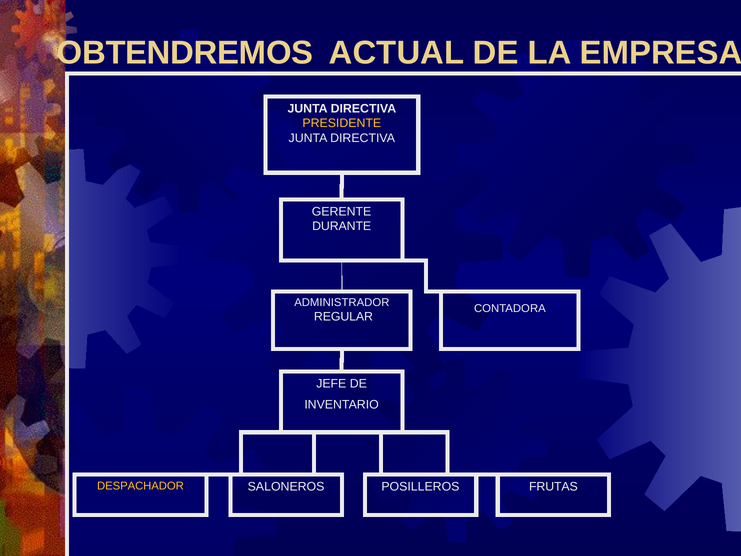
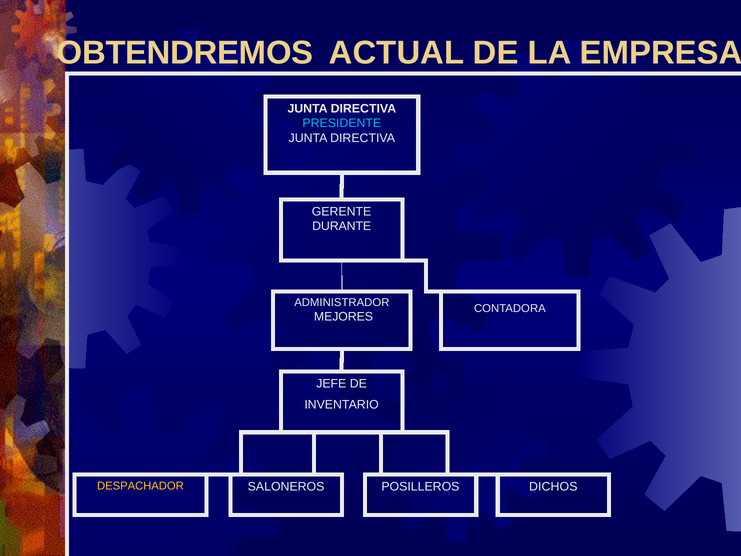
PRESIDENTE colour: yellow -> light blue
REGULAR: REGULAR -> MEJORES
FRUTAS: FRUTAS -> DICHOS
